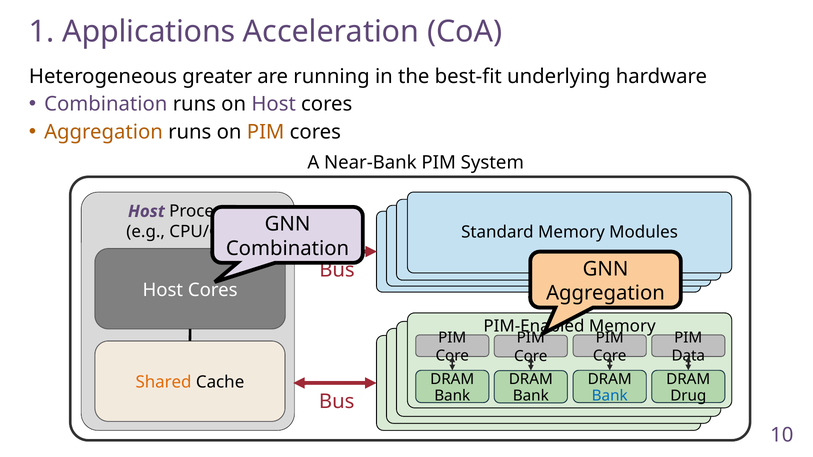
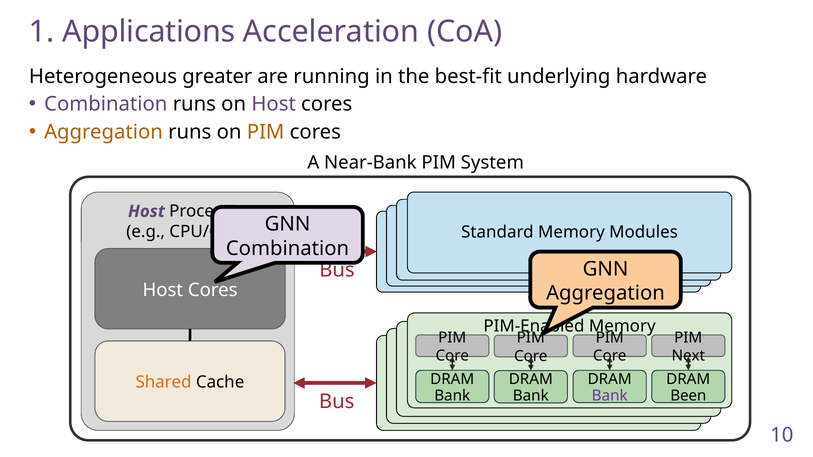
Data: Data -> Next
Bank at (610, 396) colour: blue -> purple
Drug: Drug -> Been
